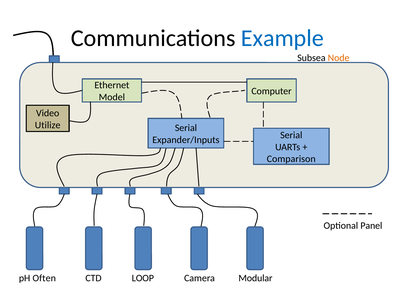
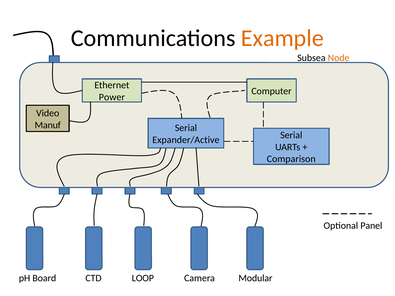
Example colour: blue -> orange
Model: Model -> Power
Utilize: Utilize -> Manuf
Expander/Inputs: Expander/Inputs -> Expander/Active
Often: Often -> Board
